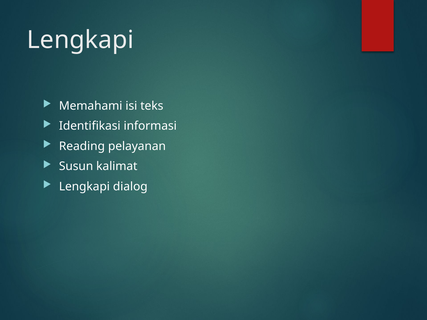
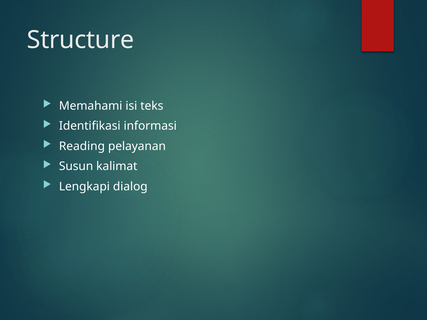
Lengkapi at (80, 40): Lengkapi -> Structure
